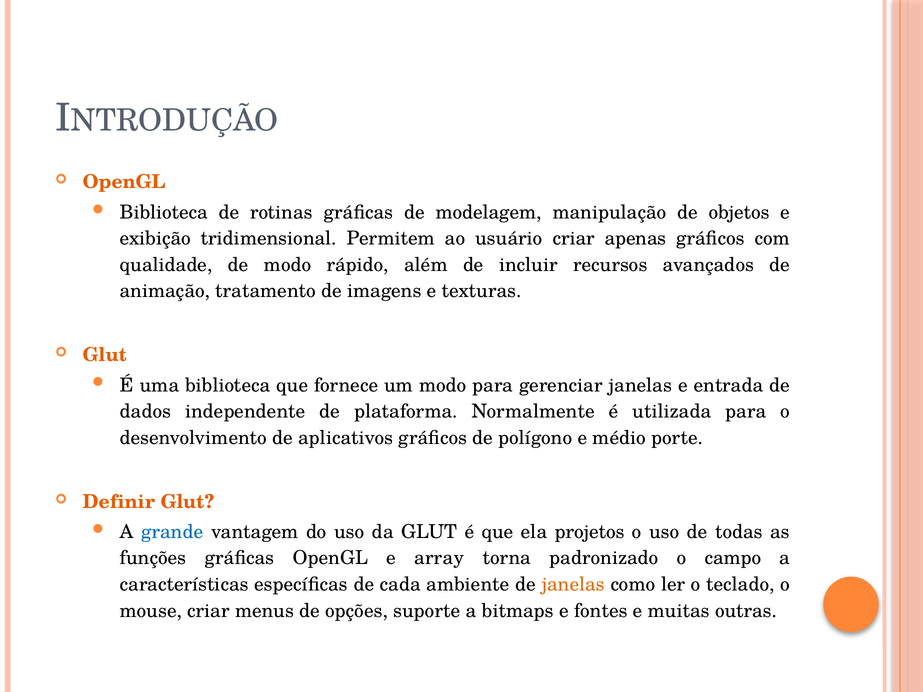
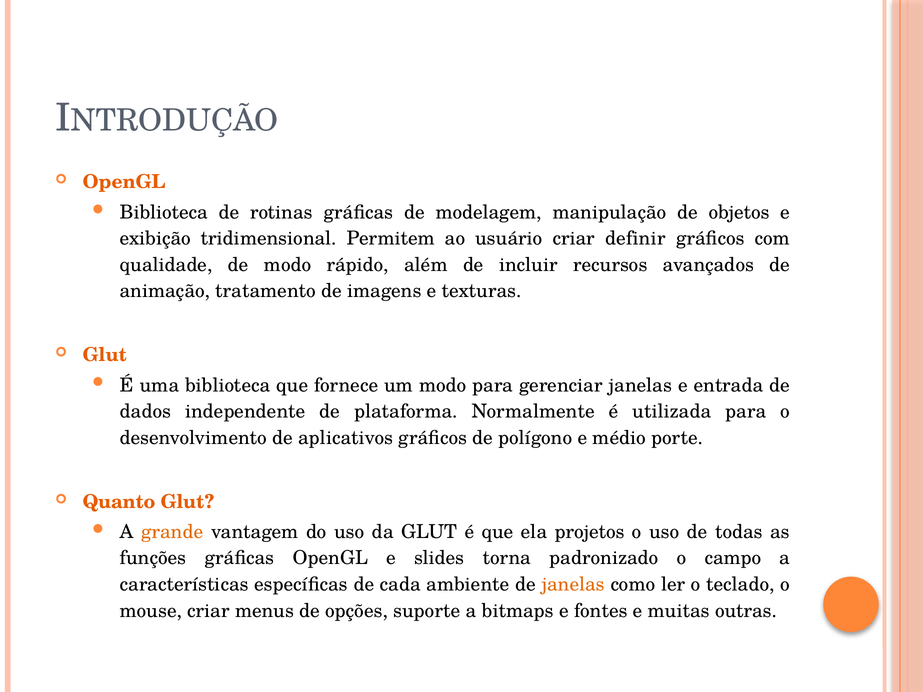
apenas: apenas -> definir
Definir: Definir -> Quanto
grande colour: blue -> orange
array: array -> slides
